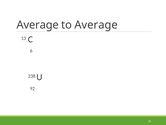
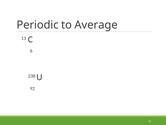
Average at (38, 25): Average -> Periodic
